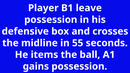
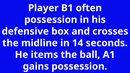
leave: leave -> often
55: 55 -> 14
